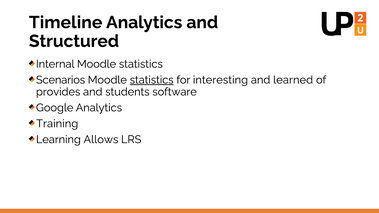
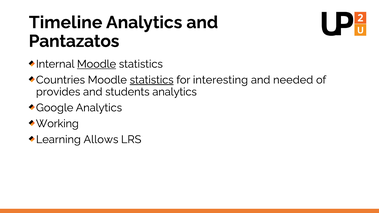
Structured: Structured -> Pantazatos
Moodle at (97, 64) underline: none -> present
Scenarios: Scenarios -> Countries
learned: learned -> needed
students software: software -> analytics
Training: Training -> Working
